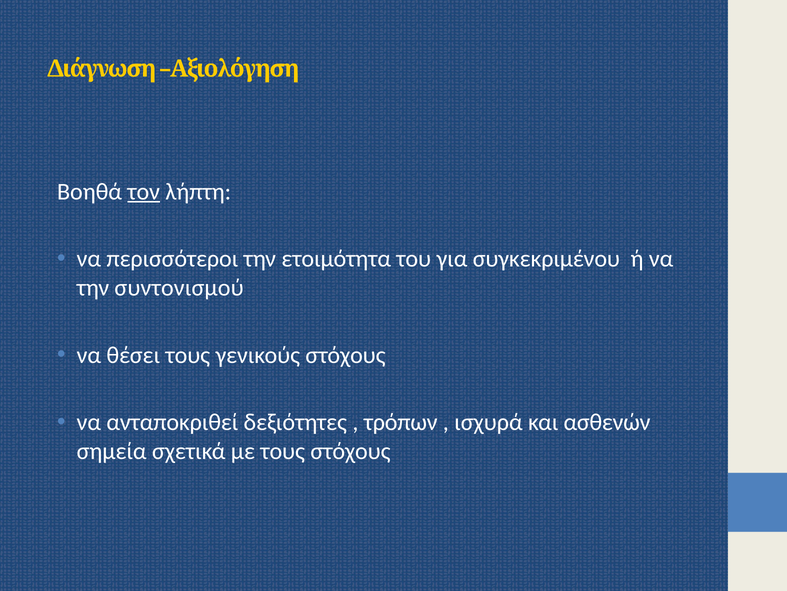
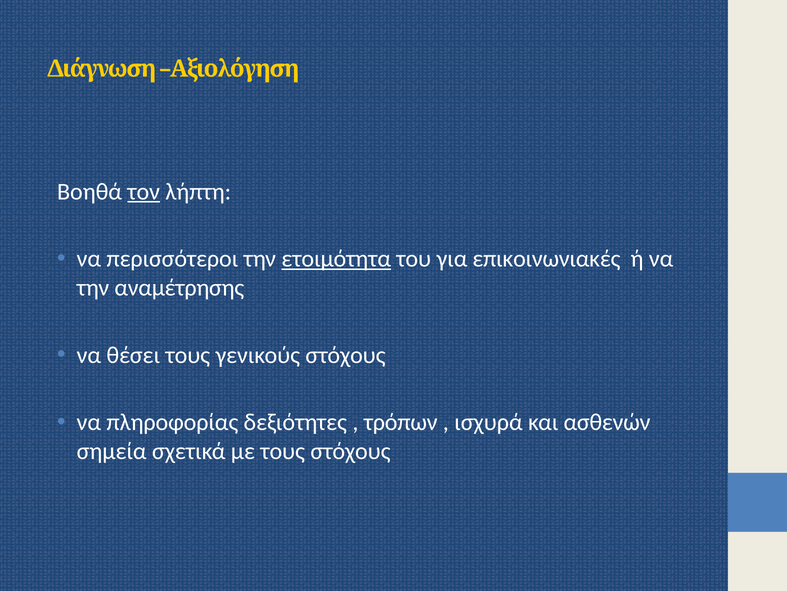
ετοιμότητα underline: none -> present
συγκεκριμένου: συγκεκριμένου -> επικοινωνιακές
συντονισμού: συντονισμού -> αναμέτρησης
ανταποκριθεί: ανταποκριθεί -> πληροφορίας
